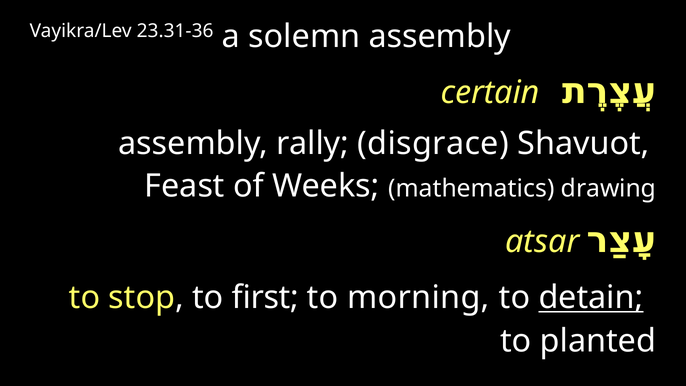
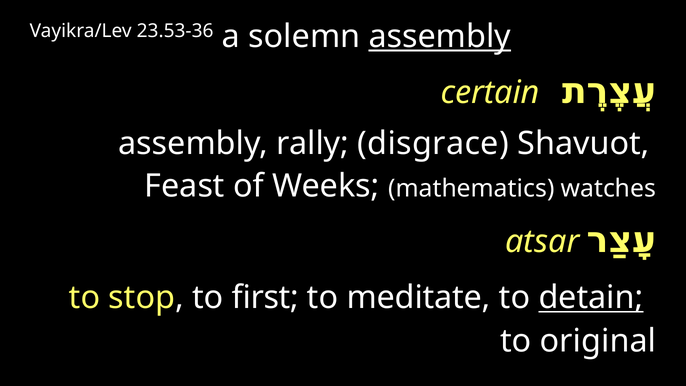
23.31-36: 23.31-36 -> 23.53-36
assembly at (440, 36) underline: none -> present
drawing: drawing -> watches
morning: morning -> meditate
planted: planted -> original
